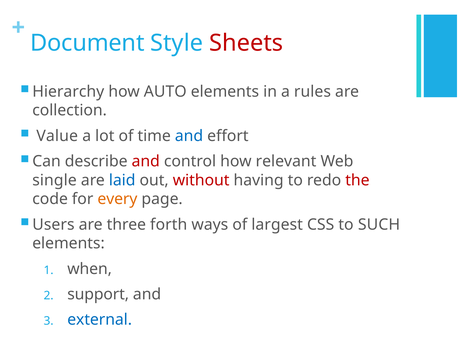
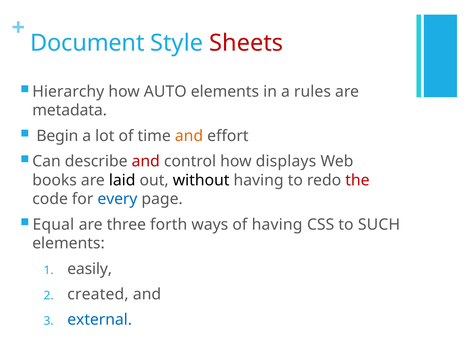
collection: collection -> metadata
Value: Value -> Begin
and at (189, 136) colour: blue -> orange
relevant: relevant -> displays
single: single -> books
laid colour: blue -> black
without colour: red -> black
every colour: orange -> blue
Users: Users -> Equal
of largest: largest -> having
when: when -> easily
support: support -> created
